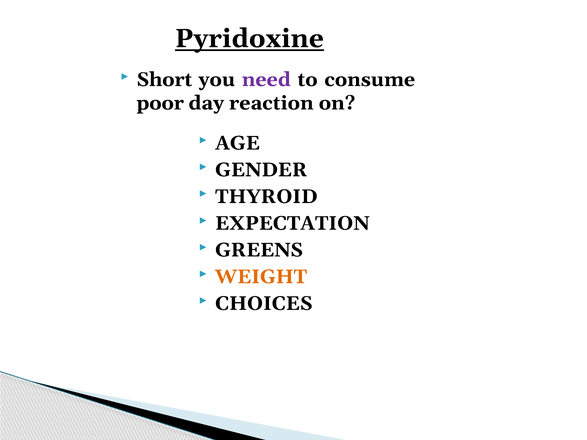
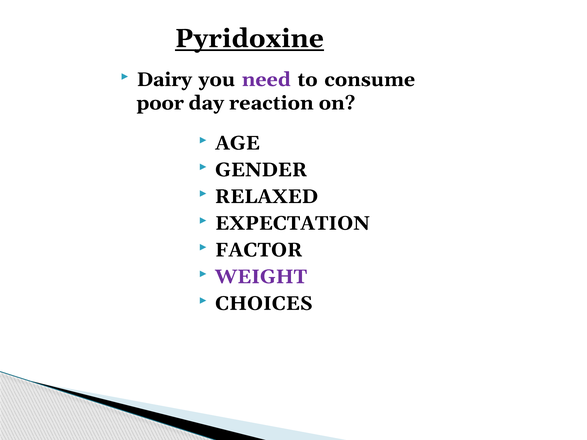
Short: Short -> Dairy
THYROID: THYROID -> RELAXED
GREENS: GREENS -> FACTOR
WEIGHT colour: orange -> purple
